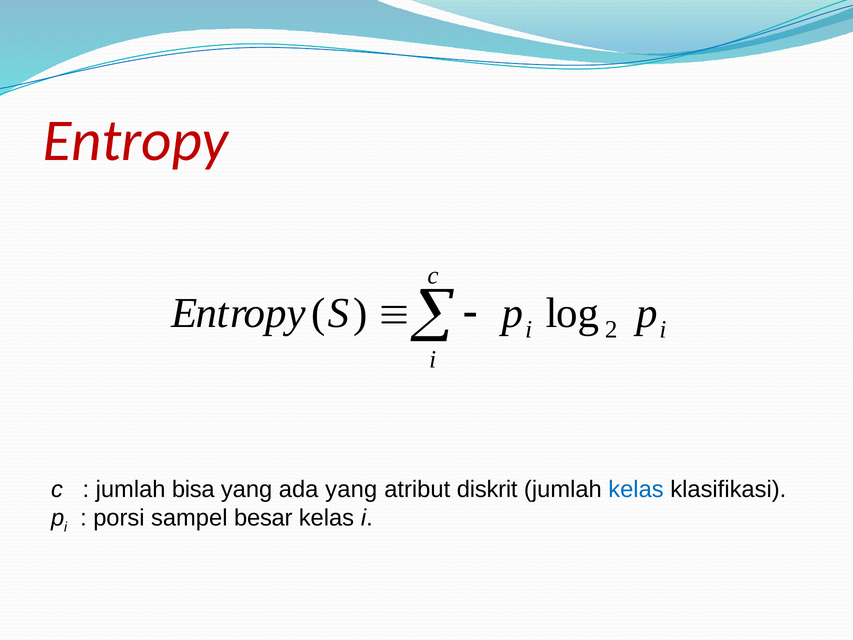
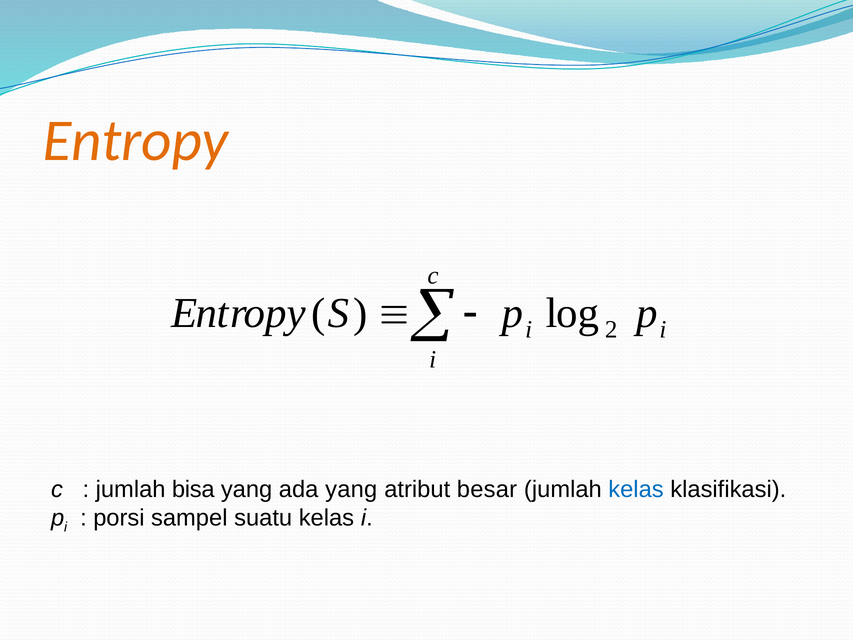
Entropy at (135, 141) colour: red -> orange
diskrit: diskrit -> besar
besar: besar -> suatu
